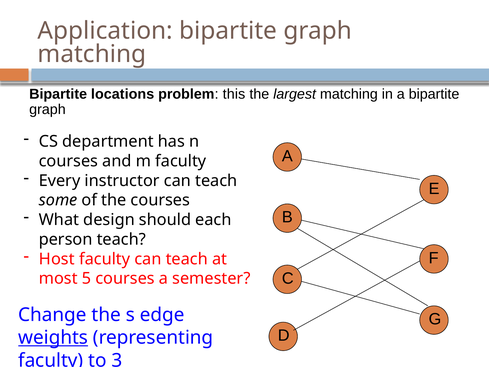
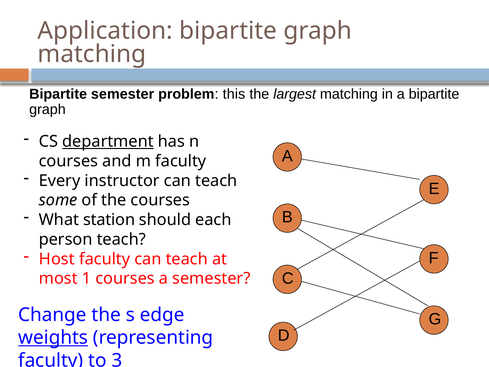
Bipartite locations: locations -> semester
department underline: none -> present
design: design -> station
5: 5 -> 1
